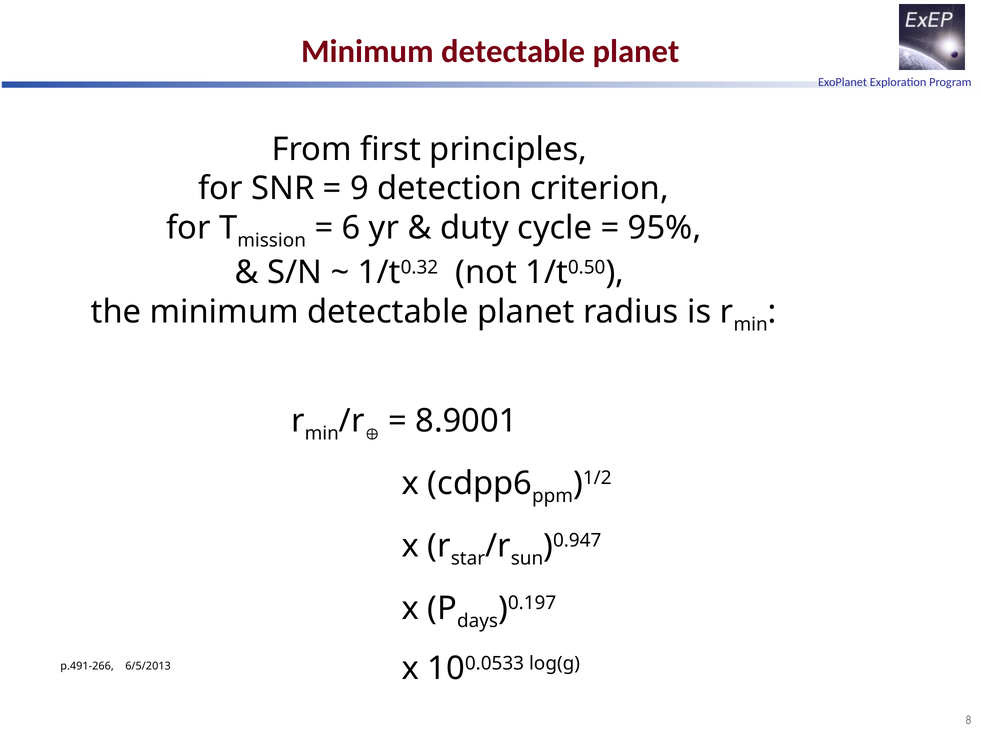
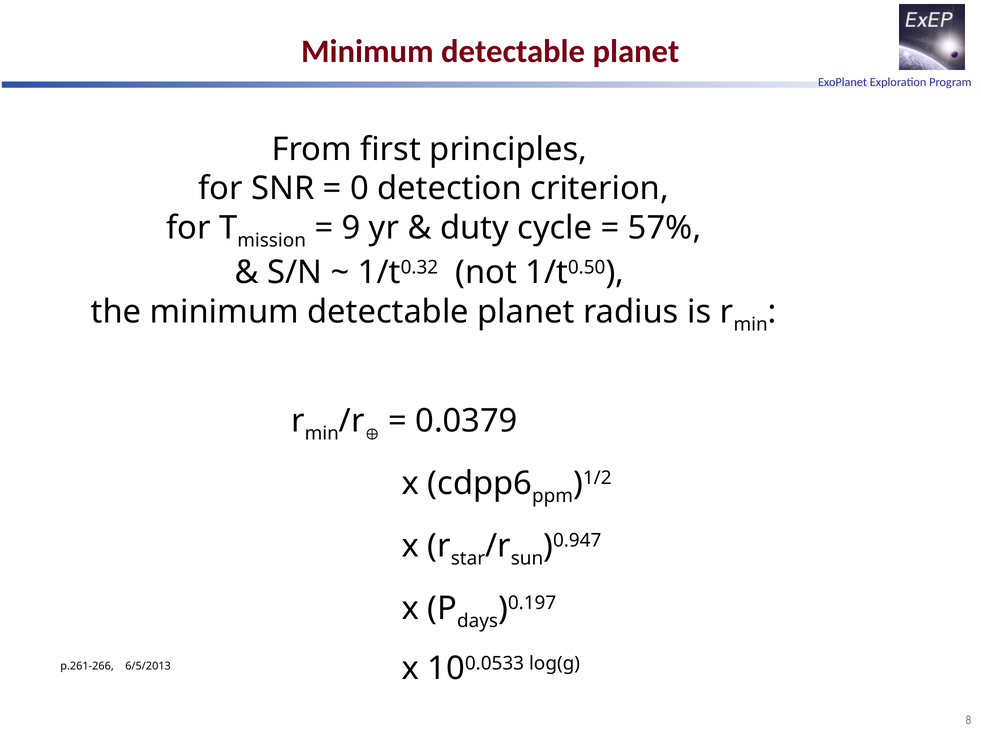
9: 9 -> 0
6: 6 -> 9
95%: 95% -> 57%
8.9001: 8.9001 -> 0.0379
p.491-266: p.491-266 -> p.261-266
